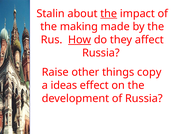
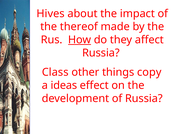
Stalin: Stalin -> Hives
the at (109, 14) underline: present -> none
making: making -> thereof
Raise: Raise -> Class
